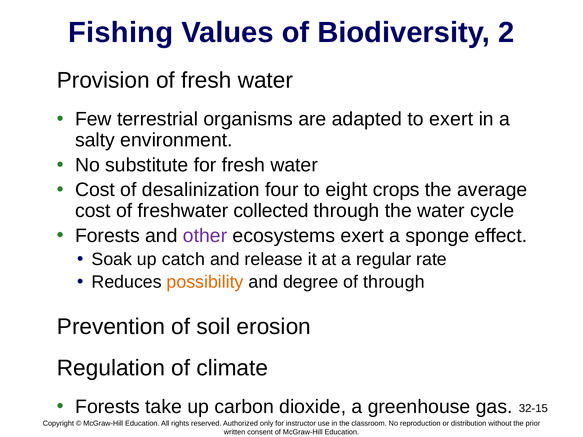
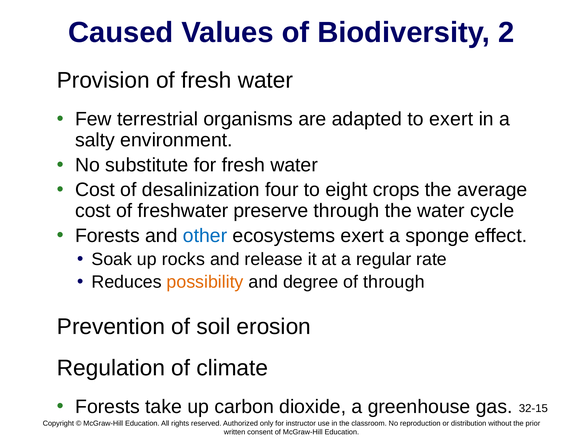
Fishing: Fishing -> Caused
collected: collected -> preserve
other colour: purple -> blue
catch: catch -> rocks
